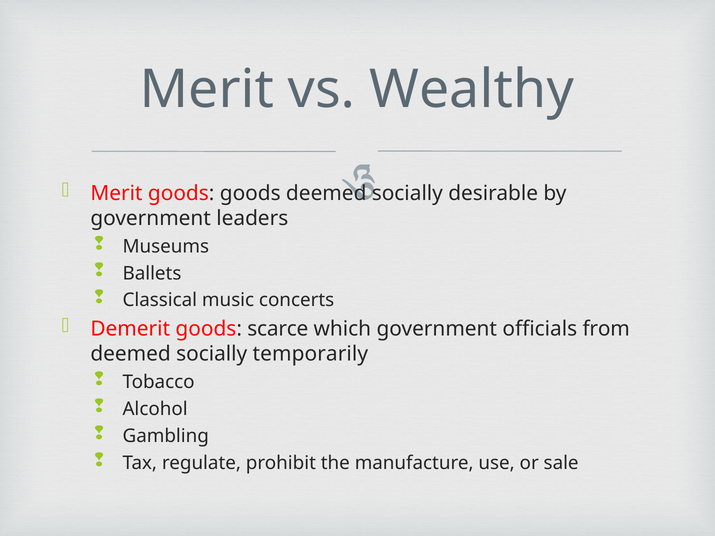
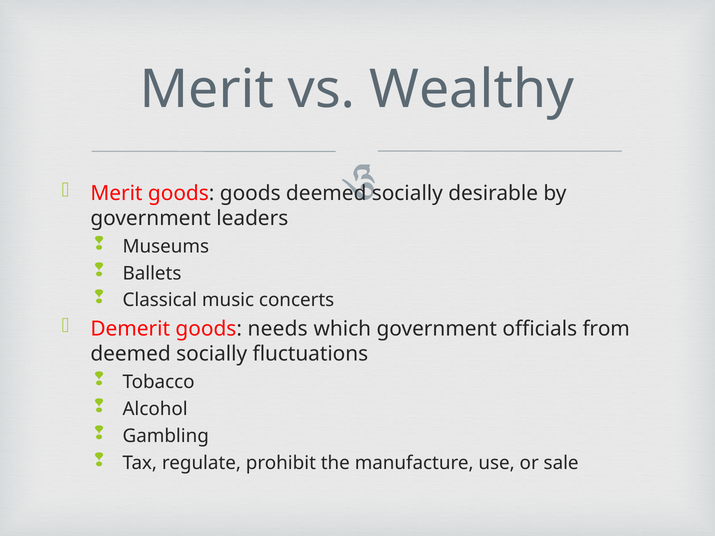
scarce: scarce -> needs
temporarily: temporarily -> fluctuations
